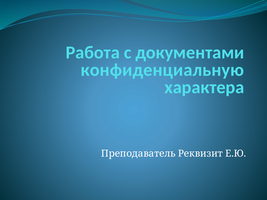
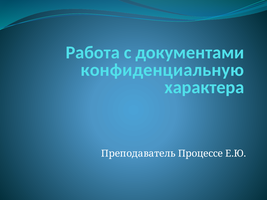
Реквизит: Реквизит -> Процессе
